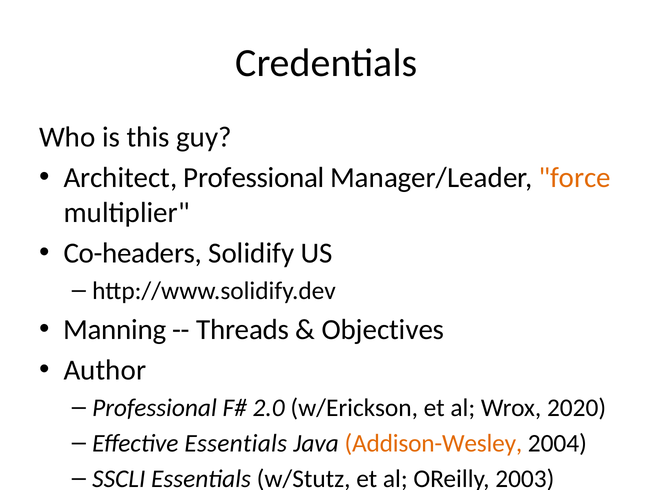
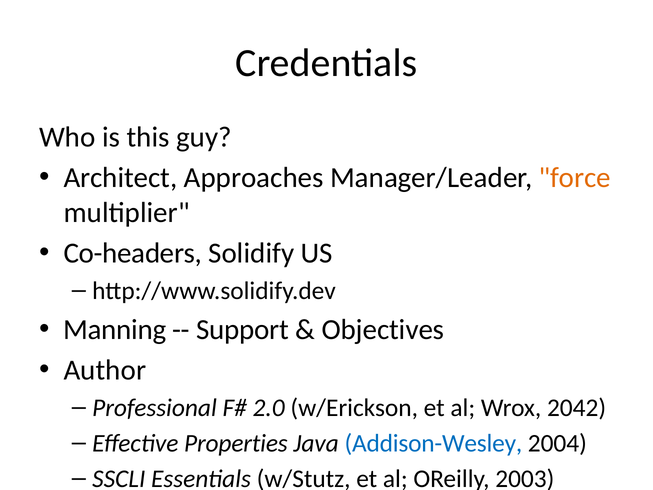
Architect Professional: Professional -> Approaches
Threads: Threads -> Support
2020: 2020 -> 2042
Effective Essentials: Essentials -> Properties
Addison-Wesley colour: orange -> blue
